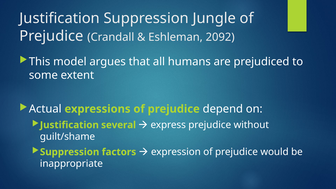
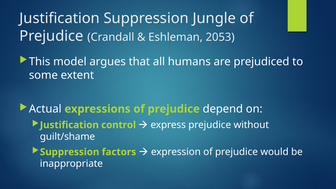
2092: 2092 -> 2053
several: several -> control
